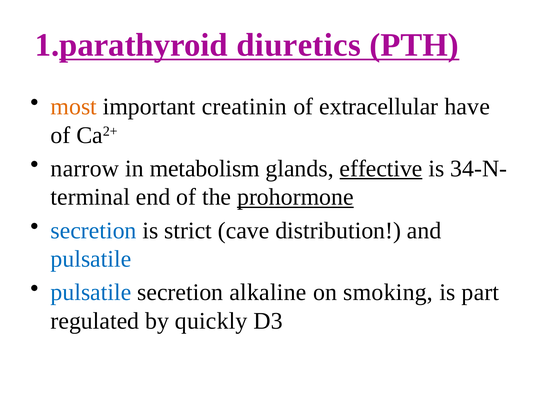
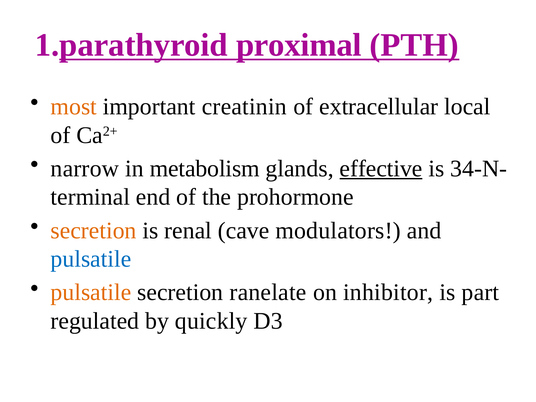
diuretics: diuretics -> proximal
have: have -> local
prohormone underline: present -> none
secretion at (94, 230) colour: blue -> orange
strict: strict -> renal
distribution: distribution -> modulators
pulsatile at (91, 292) colour: blue -> orange
alkaline: alkaline -> ranelate
smoking: smoking -> inhibitor
